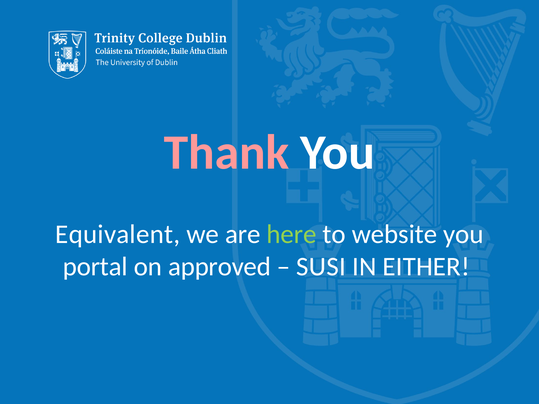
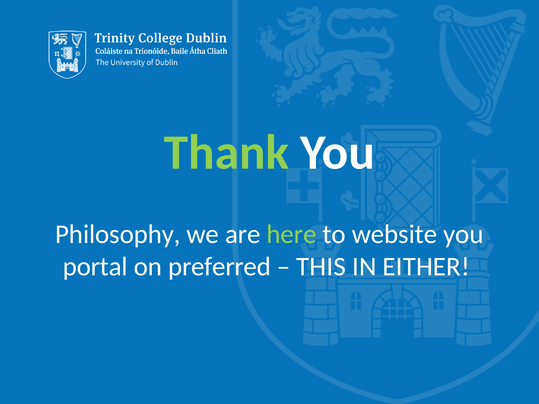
Thank colour: pink -> light green
Equivalent: Equivalent -> Philosophy
approved: approved -> preferred
SUSI: SUSI -> THIS
